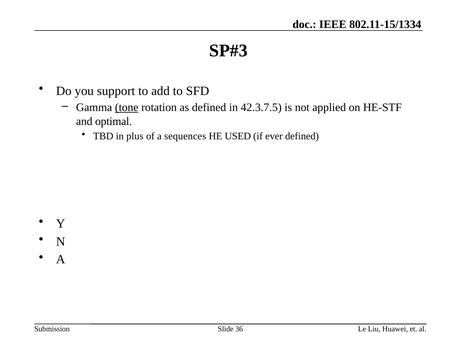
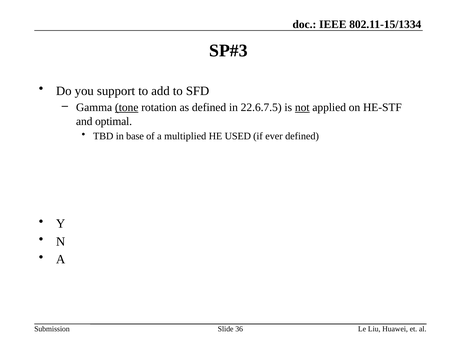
42.3.7.5: 42.3.7.5 -> 22.6.7.5
not underline: none -> present
plus: plus -> base
sequences: sequences -> multiplied
